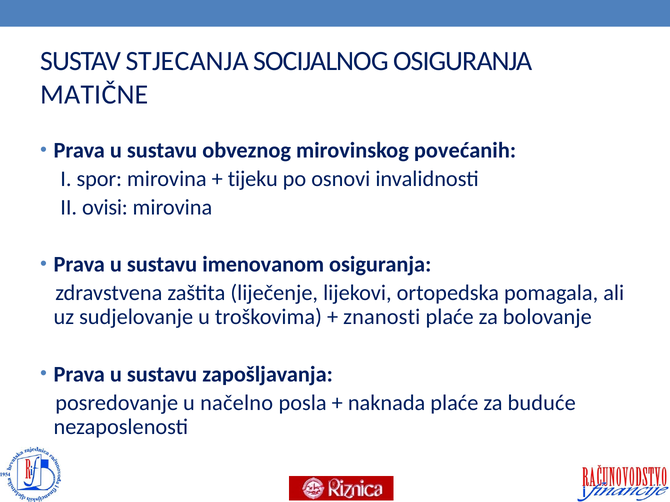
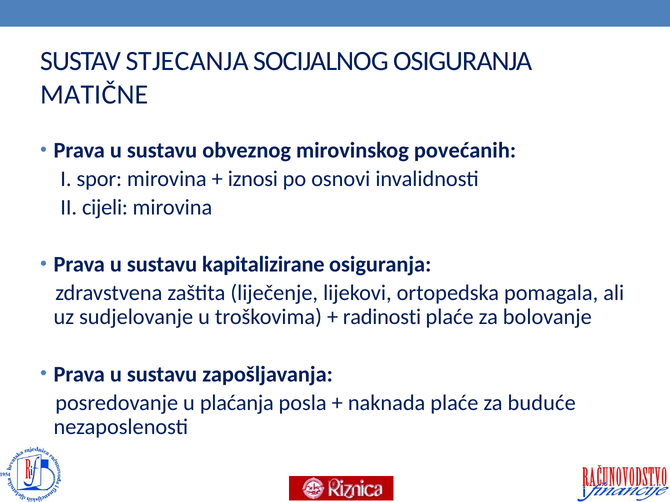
tijeku: tijeku -> iznosi
ovisi: ovisi -> cijeli
imenovanom: imenovanom -> kapitalizirane
znanosti: znanosti -> radinosti
načelno: načelno -> plaćanja
